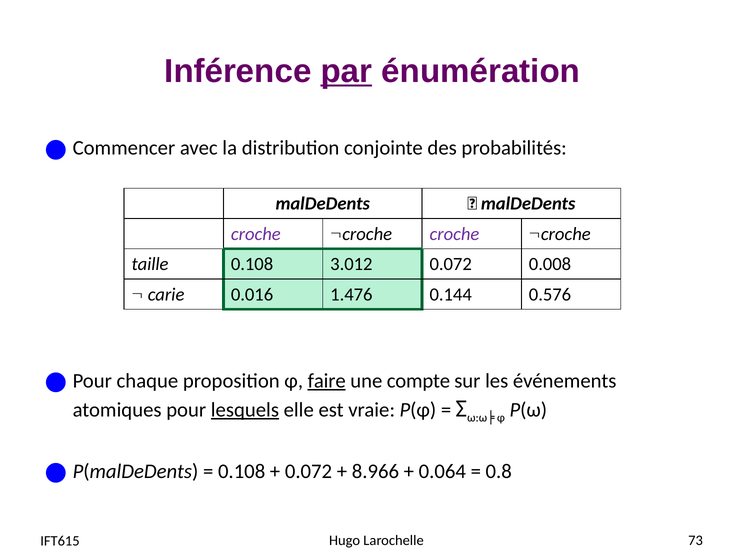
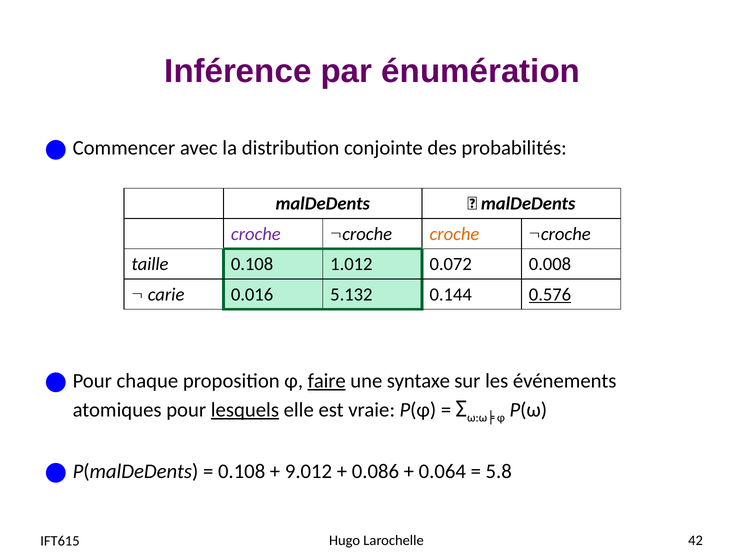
par underline: present -> none
croche at (454, 234) colour: purple -> orange
3.012: 3.012 -> 1.012
1.476: 1.476 -> 5.132
0.576 underline: none -> present
compte: compte -> syntaxe
0.072 at (308, 471): 0.072 -> 9.012
8.966: 8.966 -> 0.086
0.8: 0.8 -> 5.8
73: 73 -> 42
